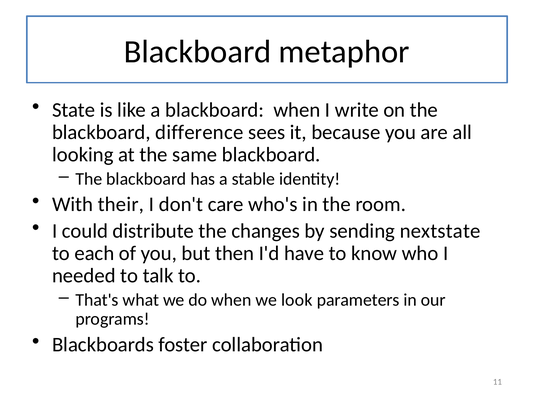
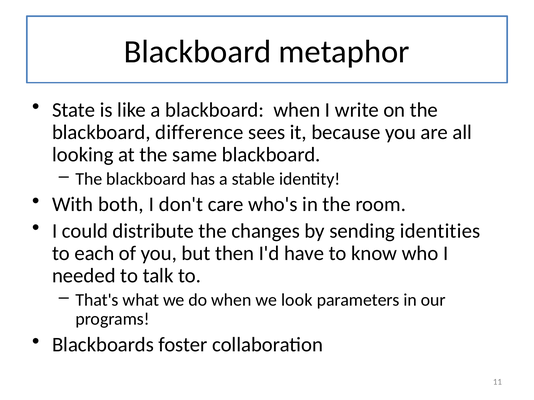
their: their -> both
nextstate: nextstate -> identities
